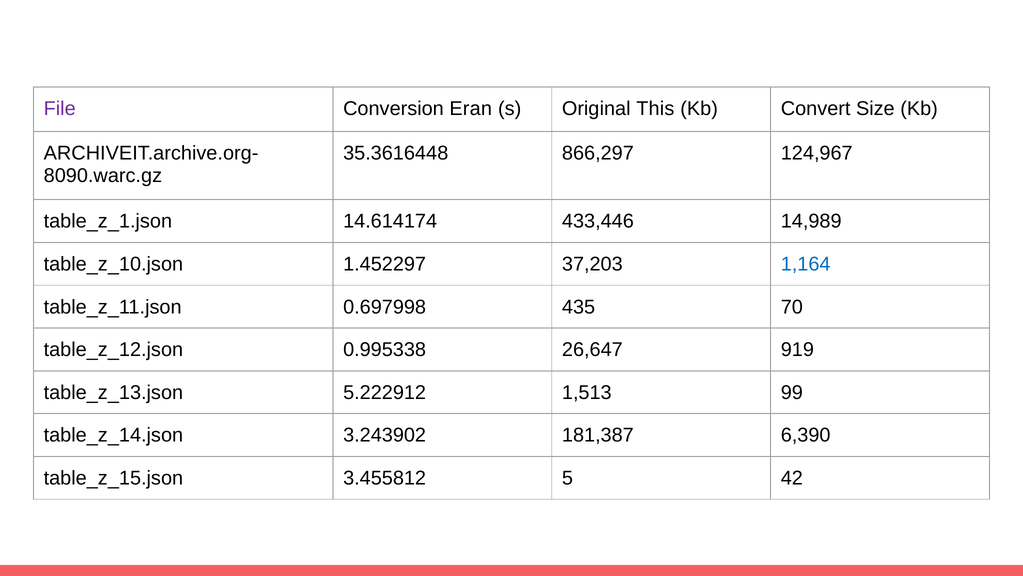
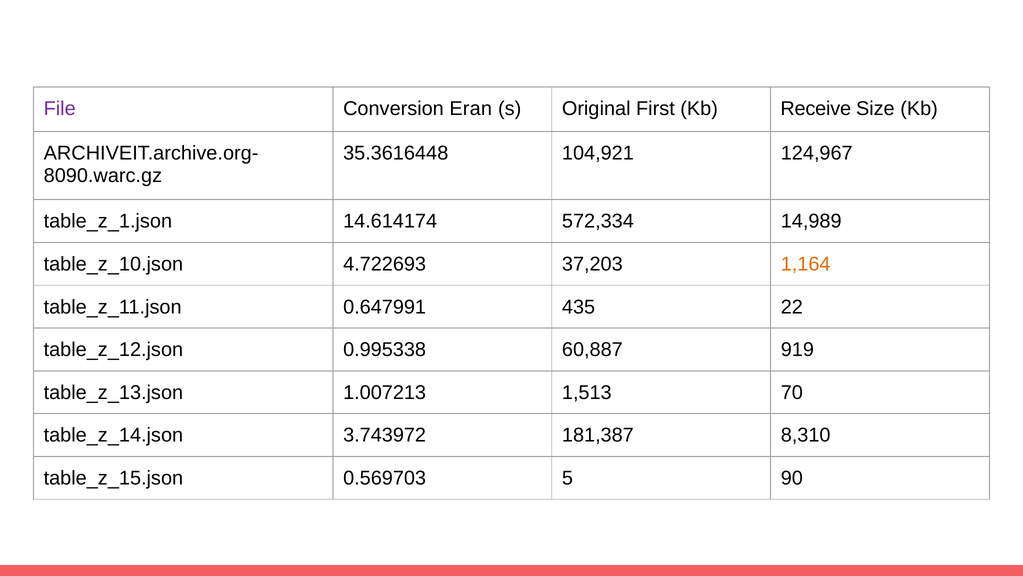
This: This -> First
Convert: Convert -> Receive
866,297: 866,297 -> 104,921
433,446: 433,446 -> 572,334
1.452297: 1.452297 -> 4.722693
1,164 colour: blue -> orange
0.697998: 0.697998 -> 0.647991
70: 70 -> 22
26,647: 26,647 -> 60,887
5.222912: 5.222912 -> 1.007213
99: 99 -> 70
3.243902: 3.243902 -> 3.743972
6,390: 6,390 -> 8,310
3.455812: 3.455812 -> 0.569703
42: 42 -> 90
